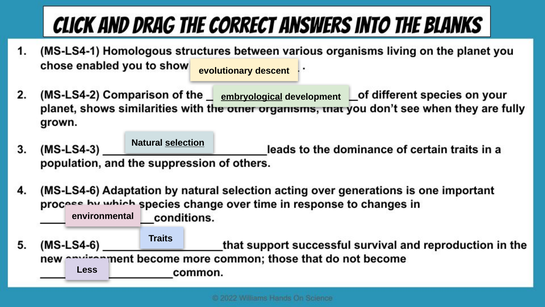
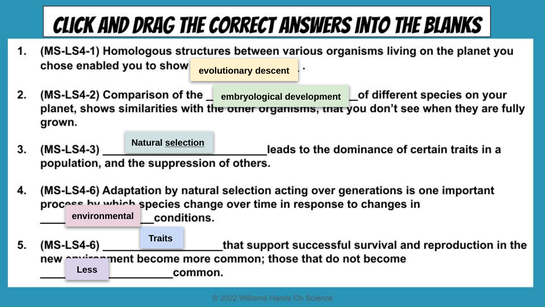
embryological underline: present -> none
